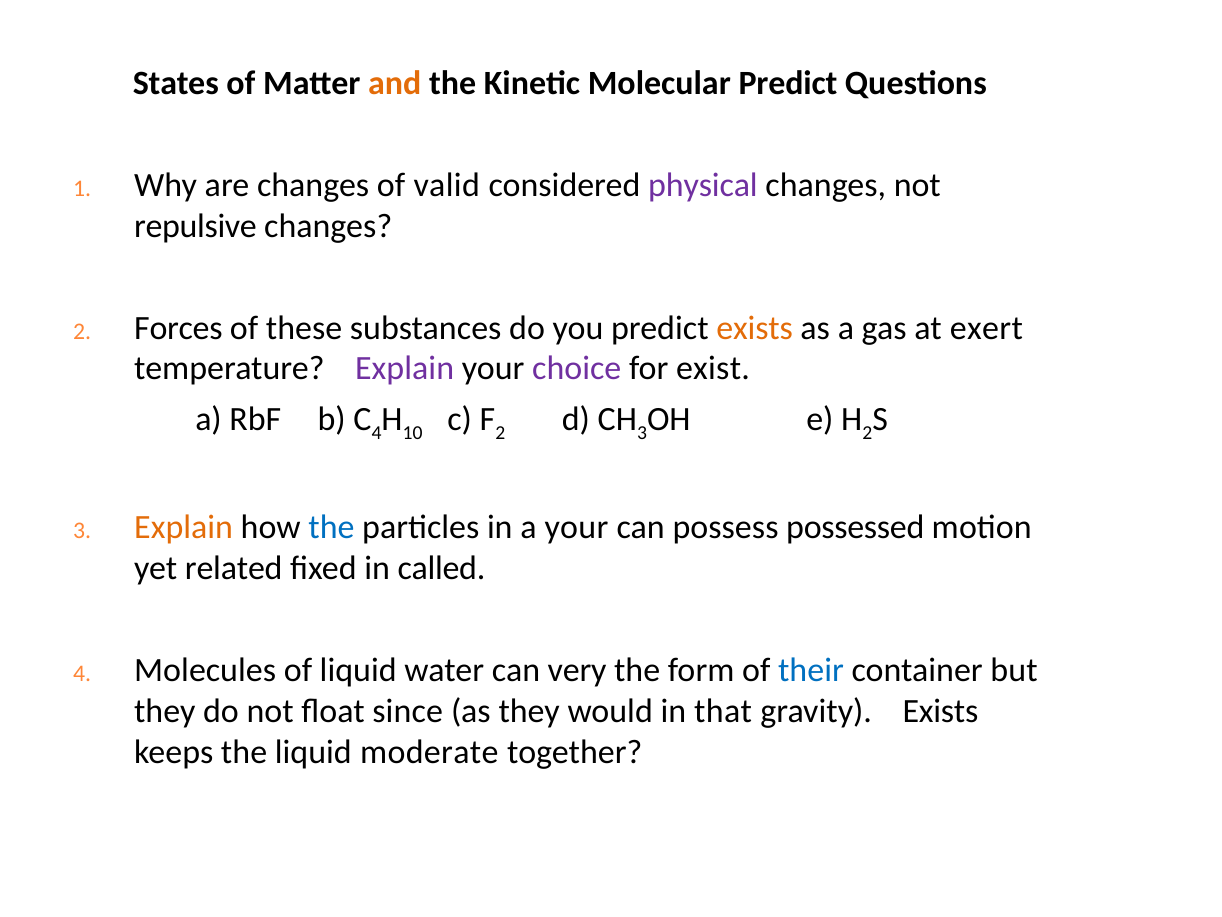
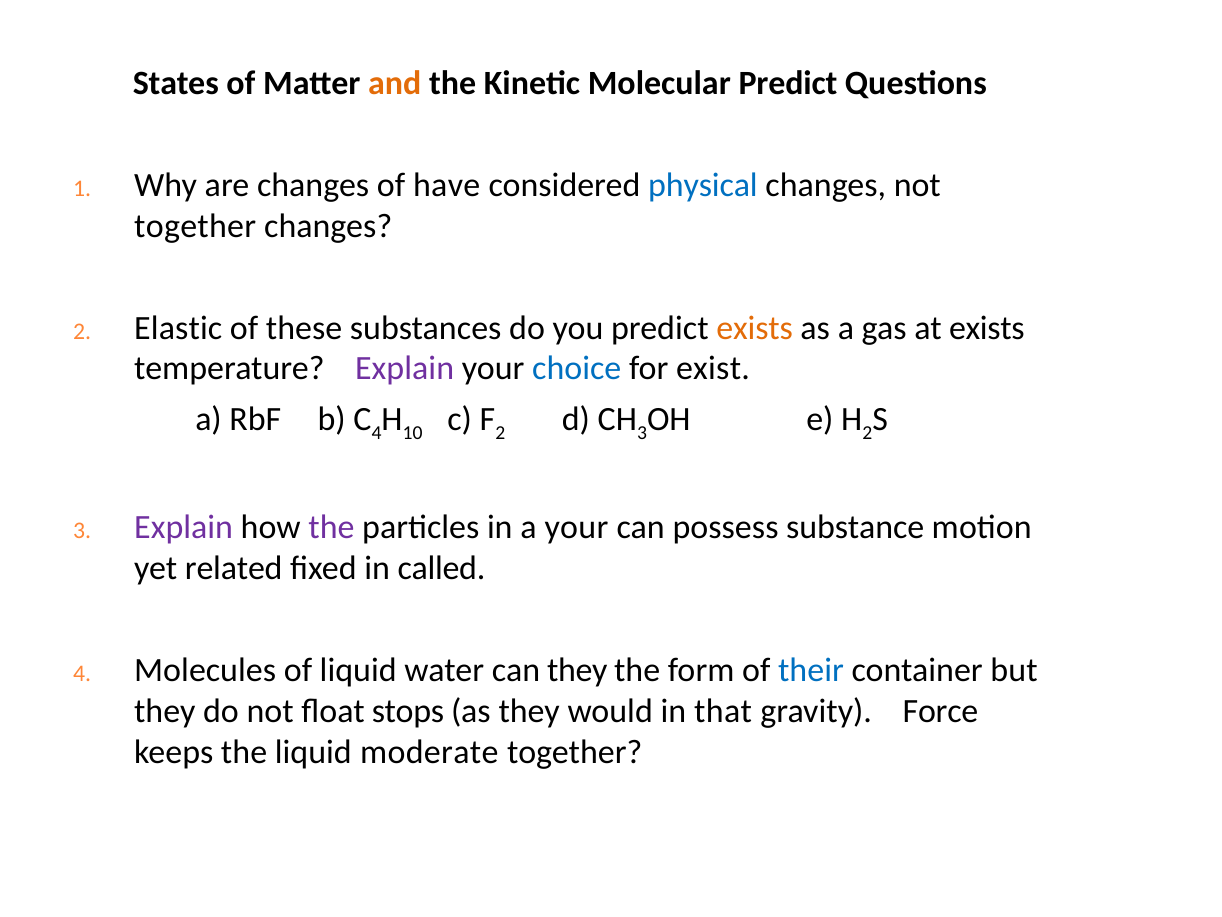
valid: valid -> have
physical colour: purple -> blue
repulsive at (196, 226): repulsive -> together
Forces: Forces -> Elastic
at exert: exert -> exists
choice colour: purple -> blue
Explain at (184, 527) colour: orange -> purple
the at (331, 527) colour: blue -> purple
possessed: possessed -> substance
can very: very -> they
since: since -> stops
gravity Exists: Exists -> Force
